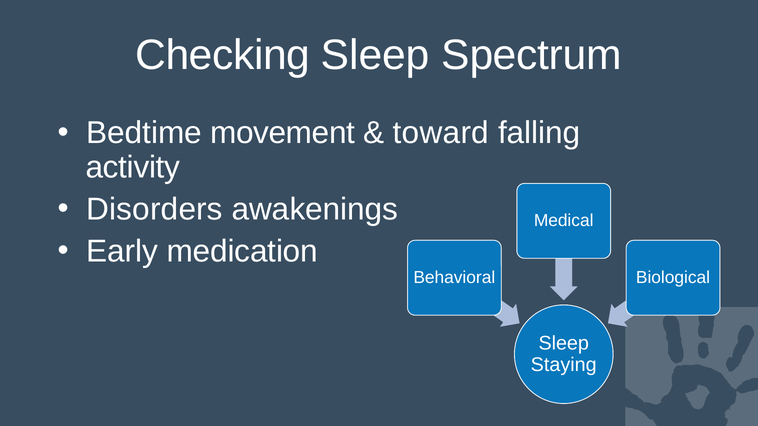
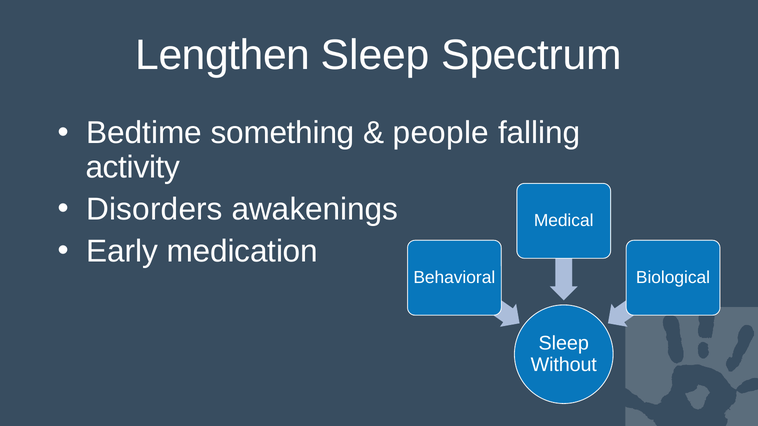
Checking: Checking -> Lengthen
movement: movement -> something
toward: toward -> people
Staying: Staying -> Without
